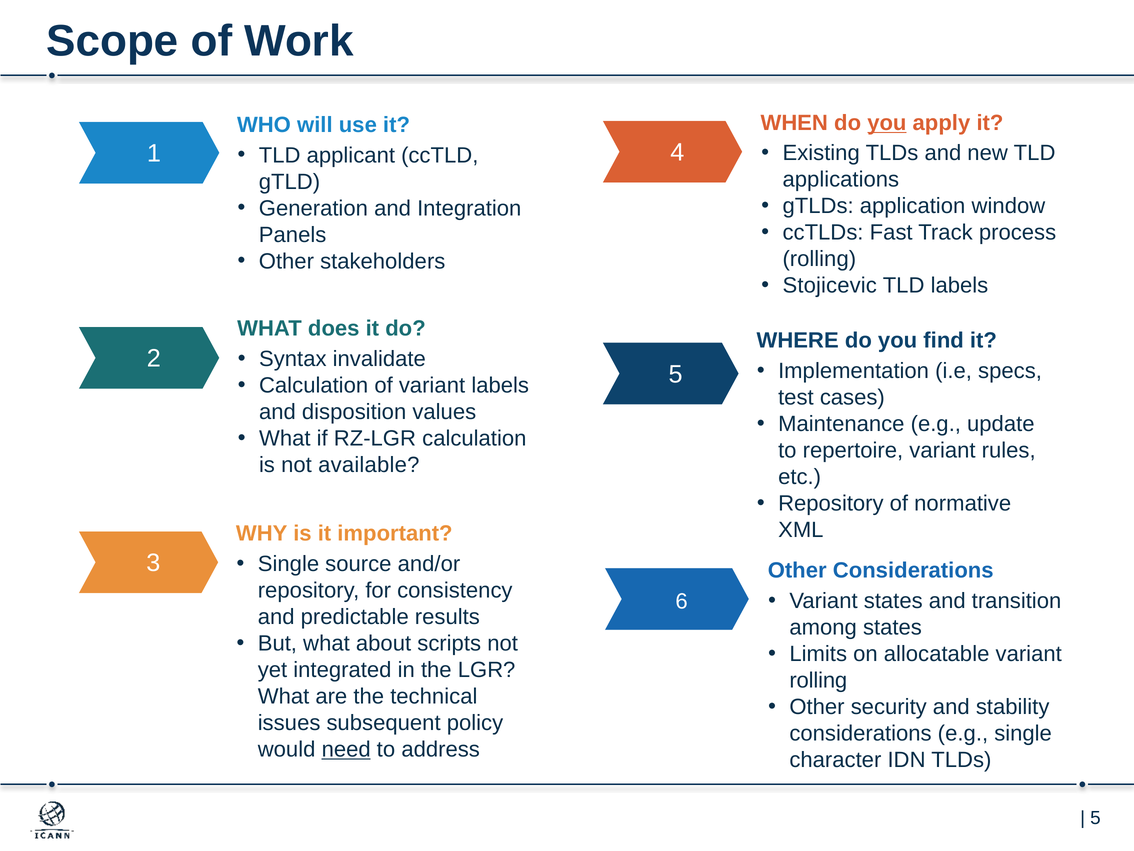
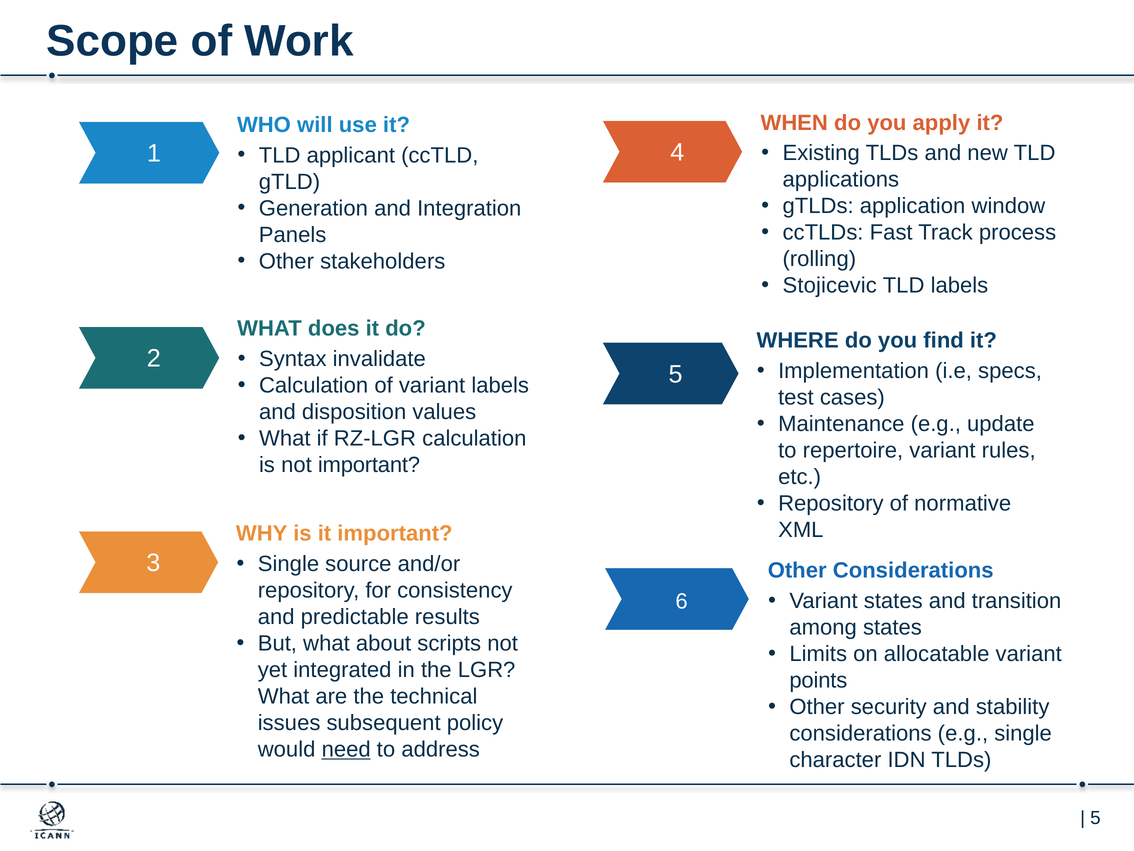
you at (887, 123) underline: present -> none
not available: available -> important
rolling at (818, 680): rolling -> points
